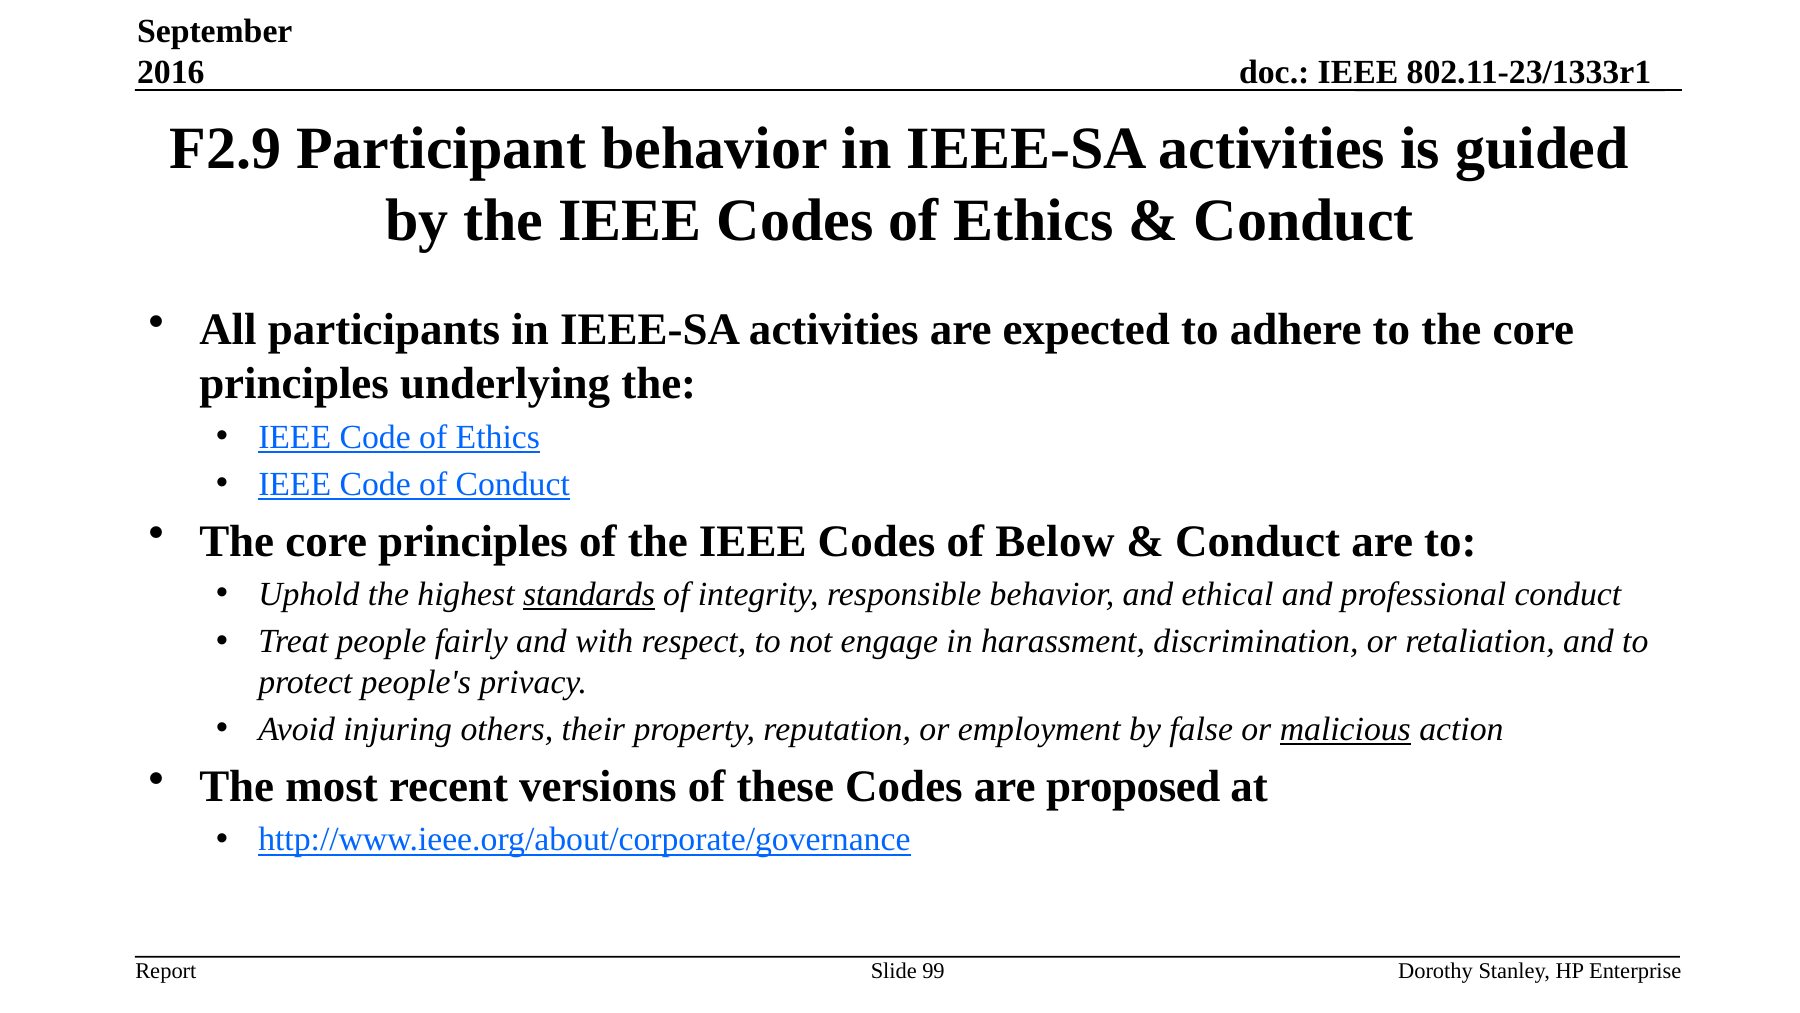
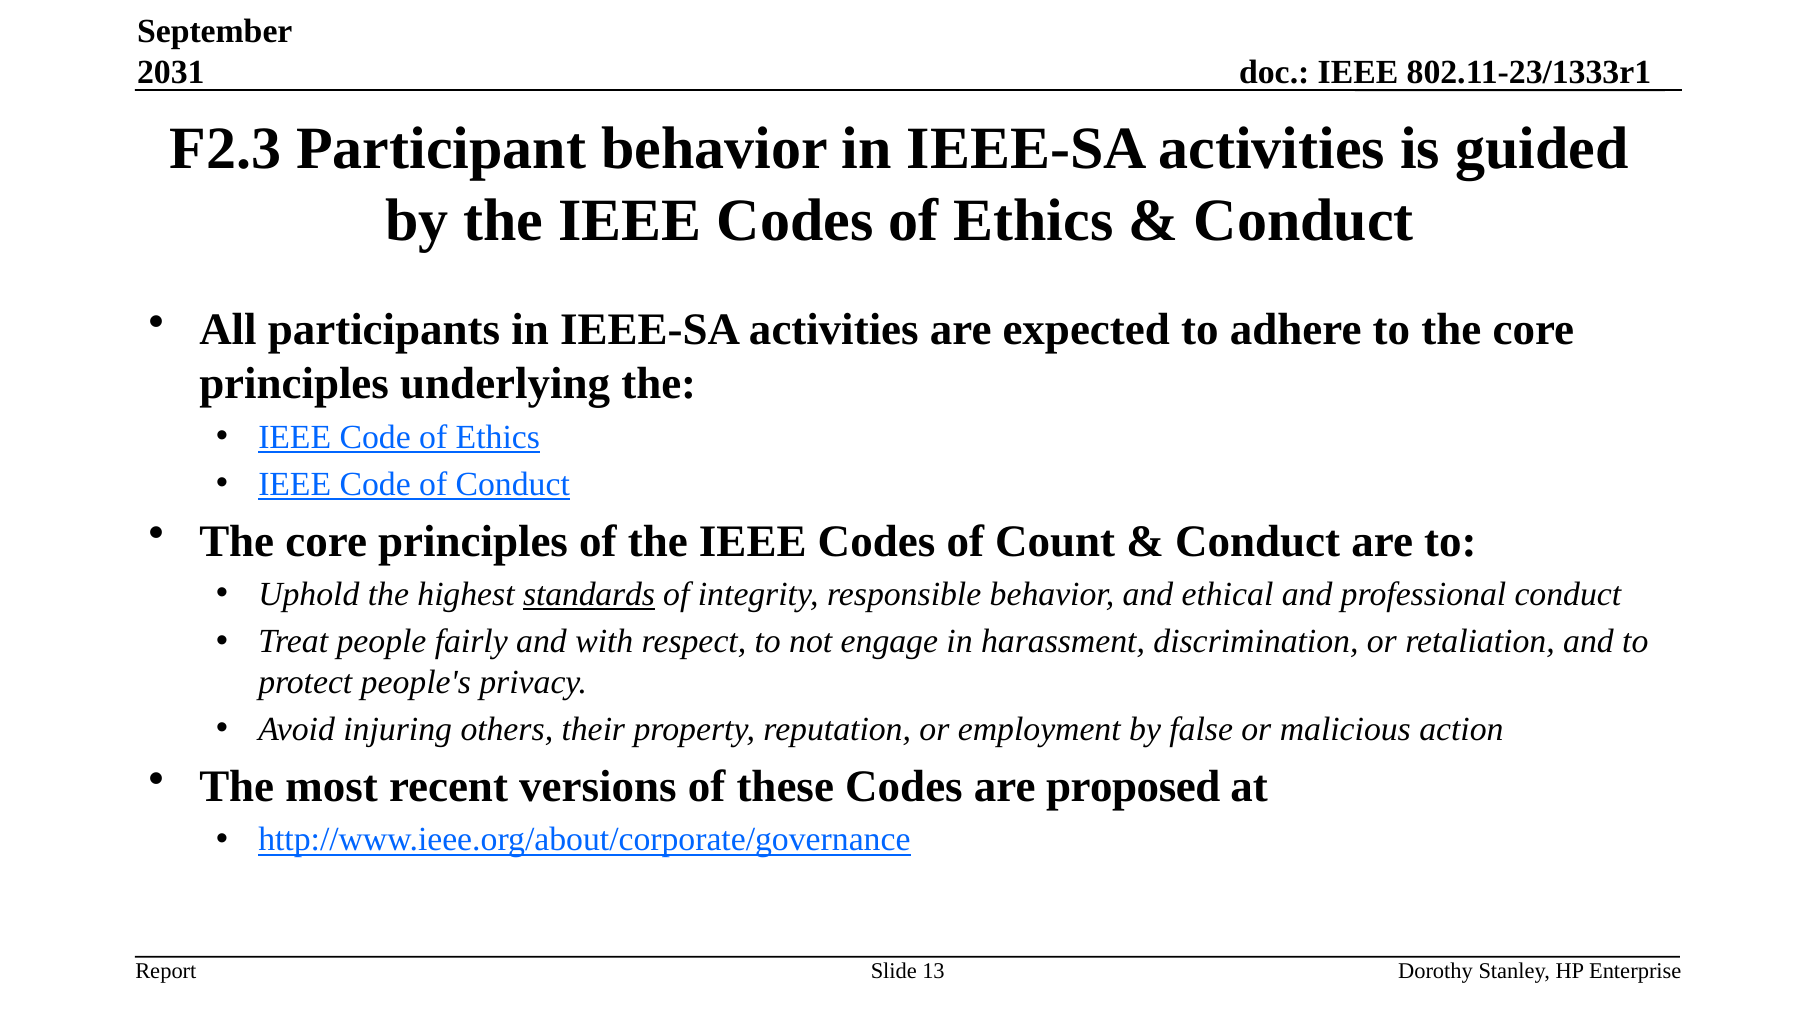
2016: 2016 -> 2031
F2.9: F2.9 -> F2.3
Below: Below -> Count
malicious underline: present -> none
99: 99 -> 13
